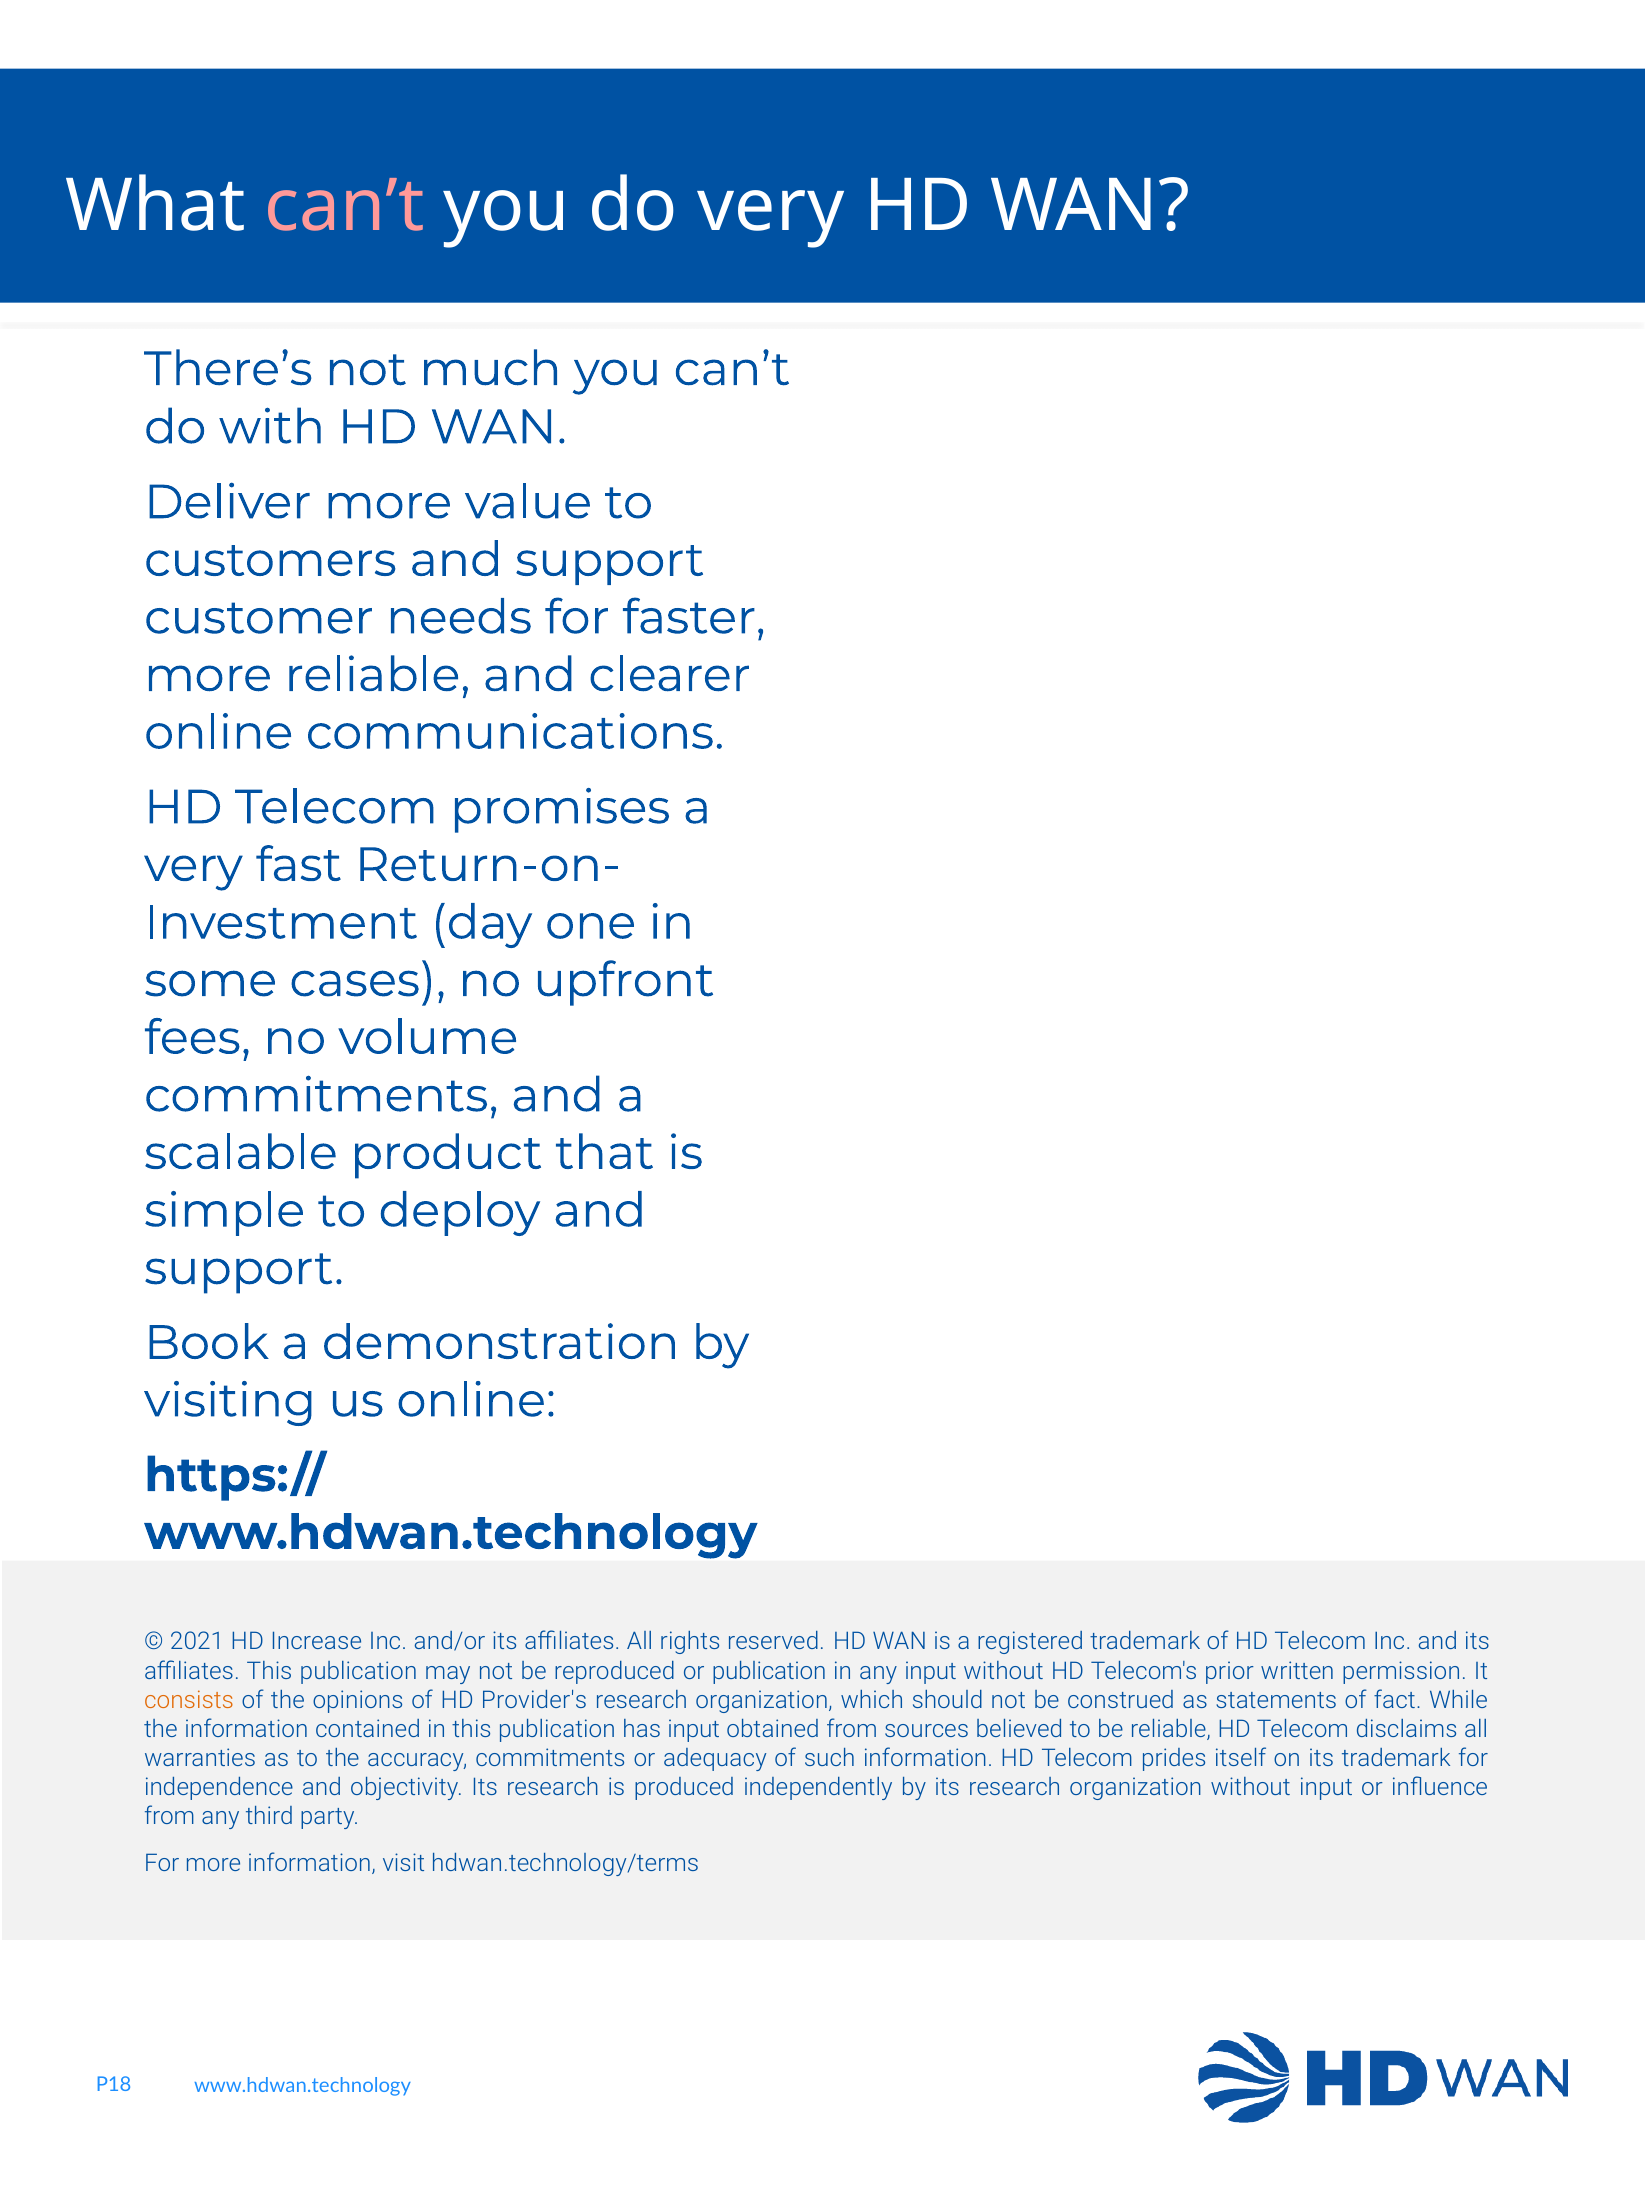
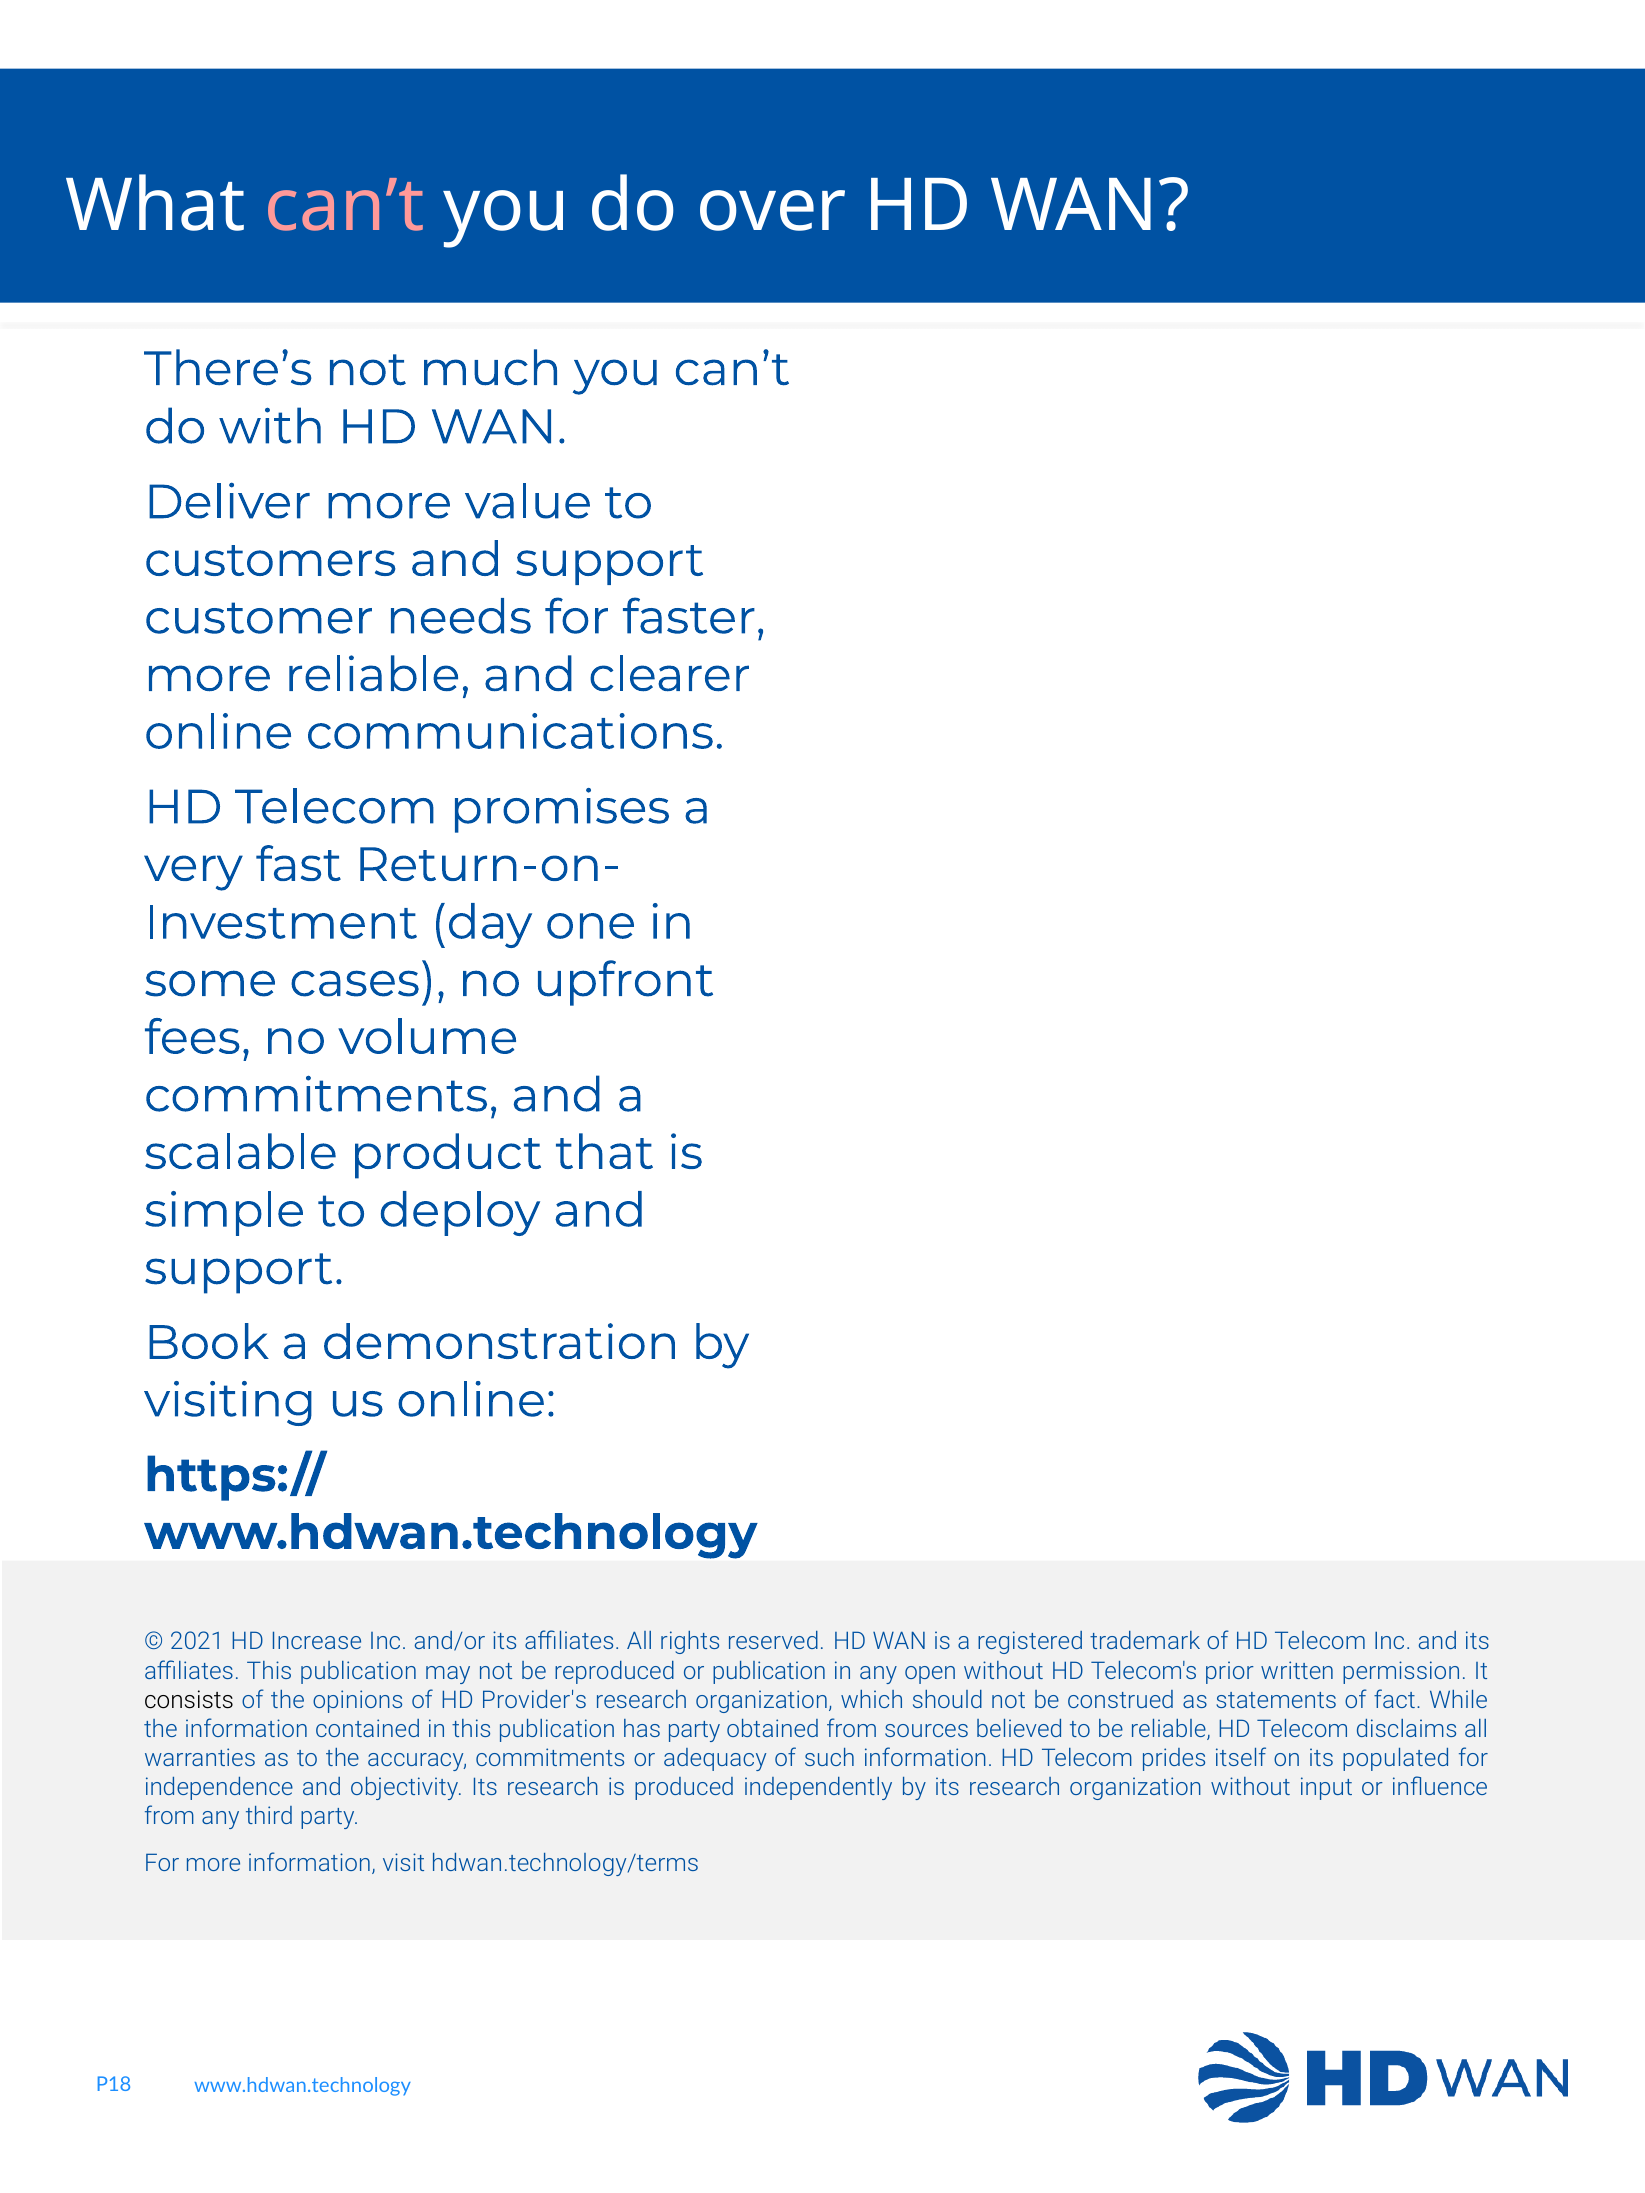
do very: very -> over
any input: input -> open
consists colour: orange -> black
has input: input -> party
its trademark: trademark -> populated
